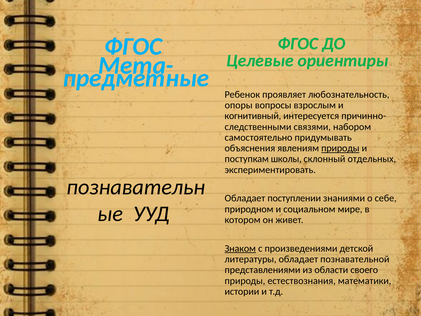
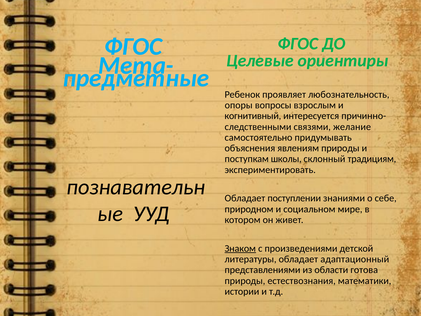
набором: набором -> желание
природы at (340, 148) underline: present -> none
отдельных: отдельных -> традициям
познавательной: познавательной -> адаптационный
своего: своего -> готова
